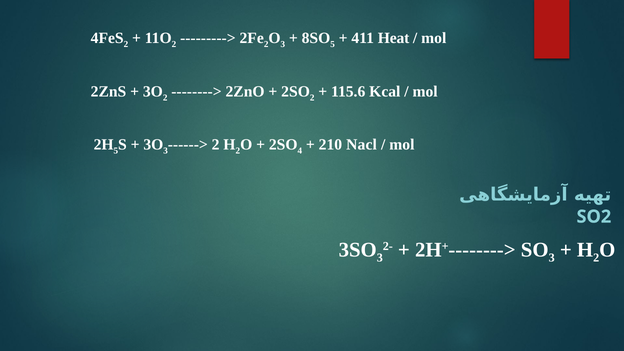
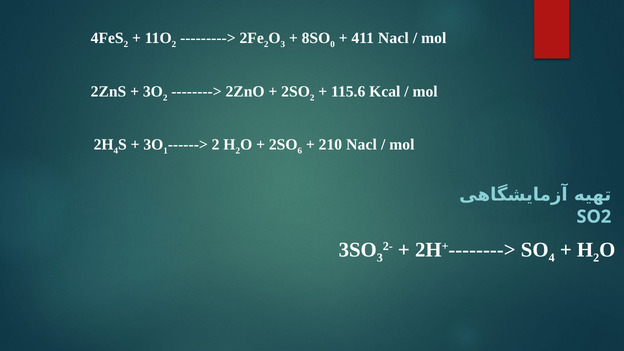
5 at (333, 44): 5 -> 0
411 Heat: Heat -> Nacl
5 at (116, 151): 5 -> 4
3 at (166, 151): 3 -> 1
4: 4 -> 6
3 at (552, 258): 3 -> 4
